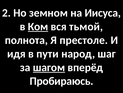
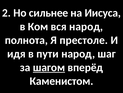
земном: земном -> сильнее
Ком underline: present -> none
вся тьмой: тьмой -> народ
Пробираюсь: Пробираюсь -> Каменистом
